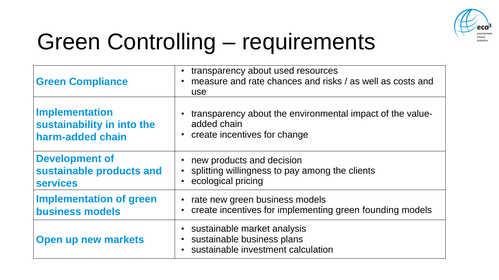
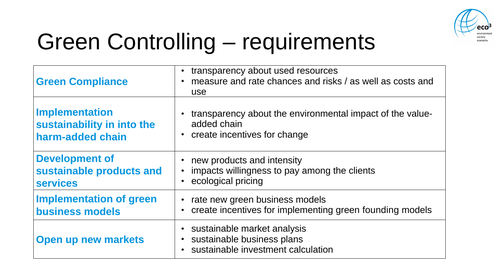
decision: decision -> intensity
splitting: splitting -> impacts
